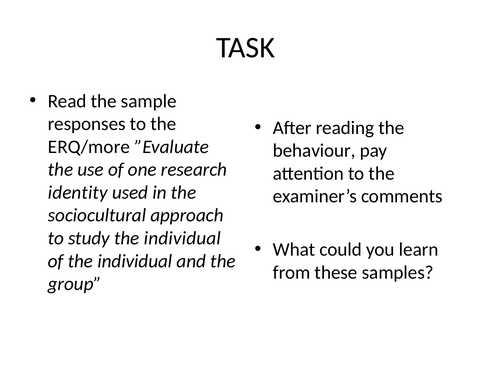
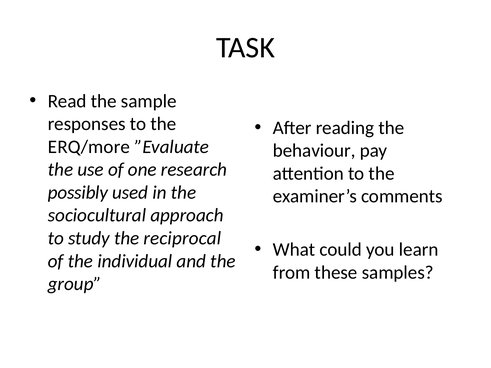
identity: identity -> possibly
study the individual: individual -> reciprocal
